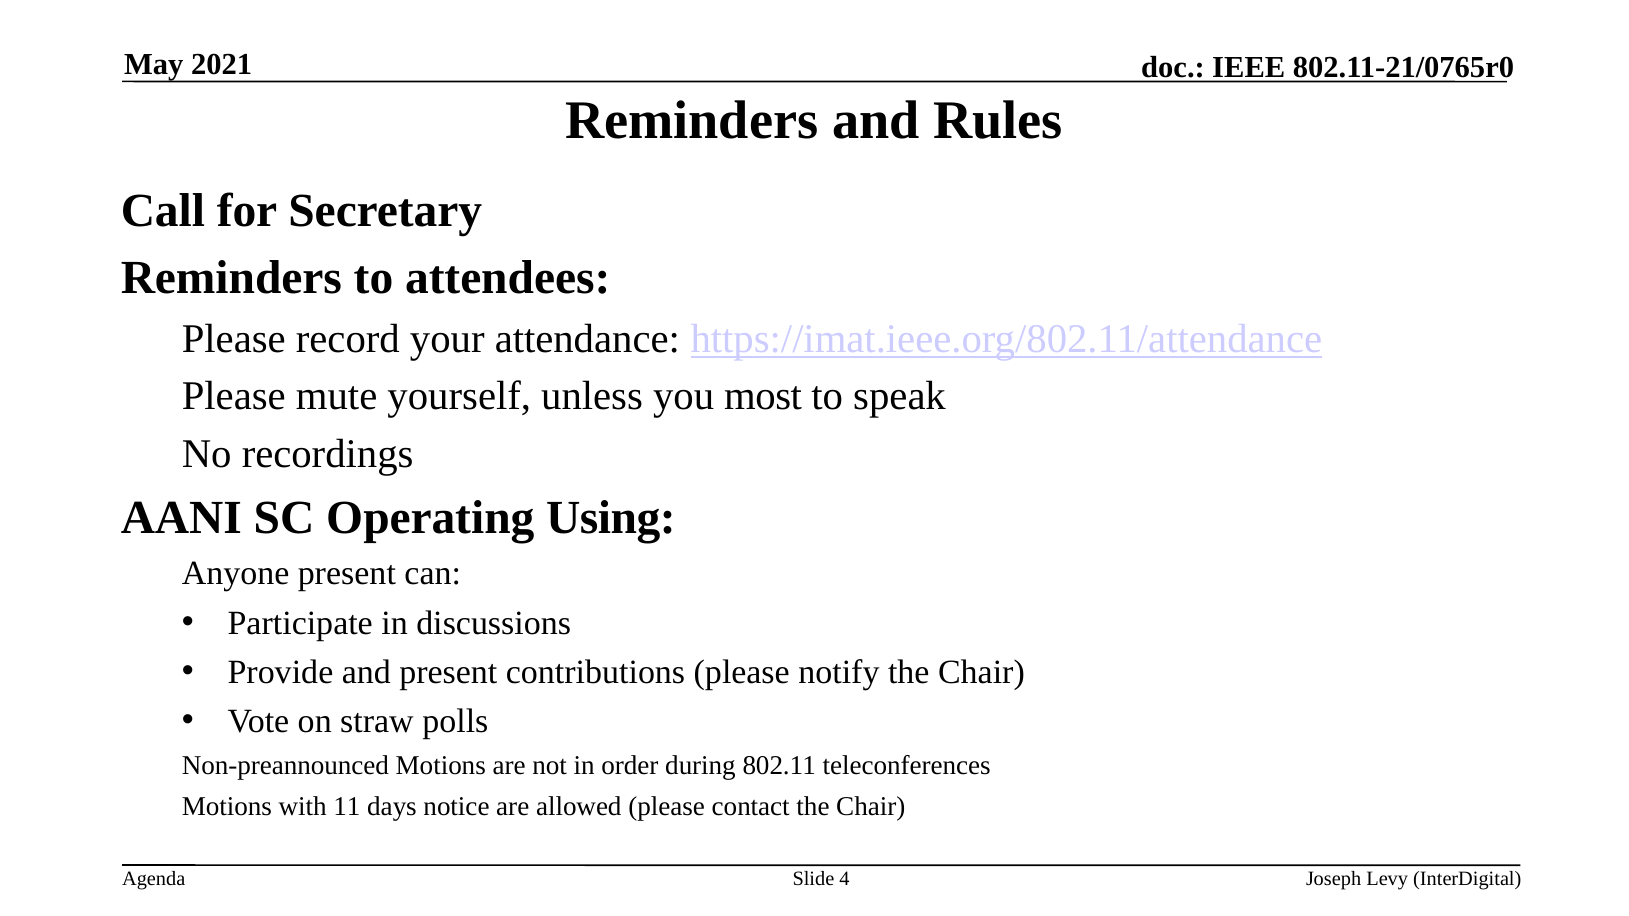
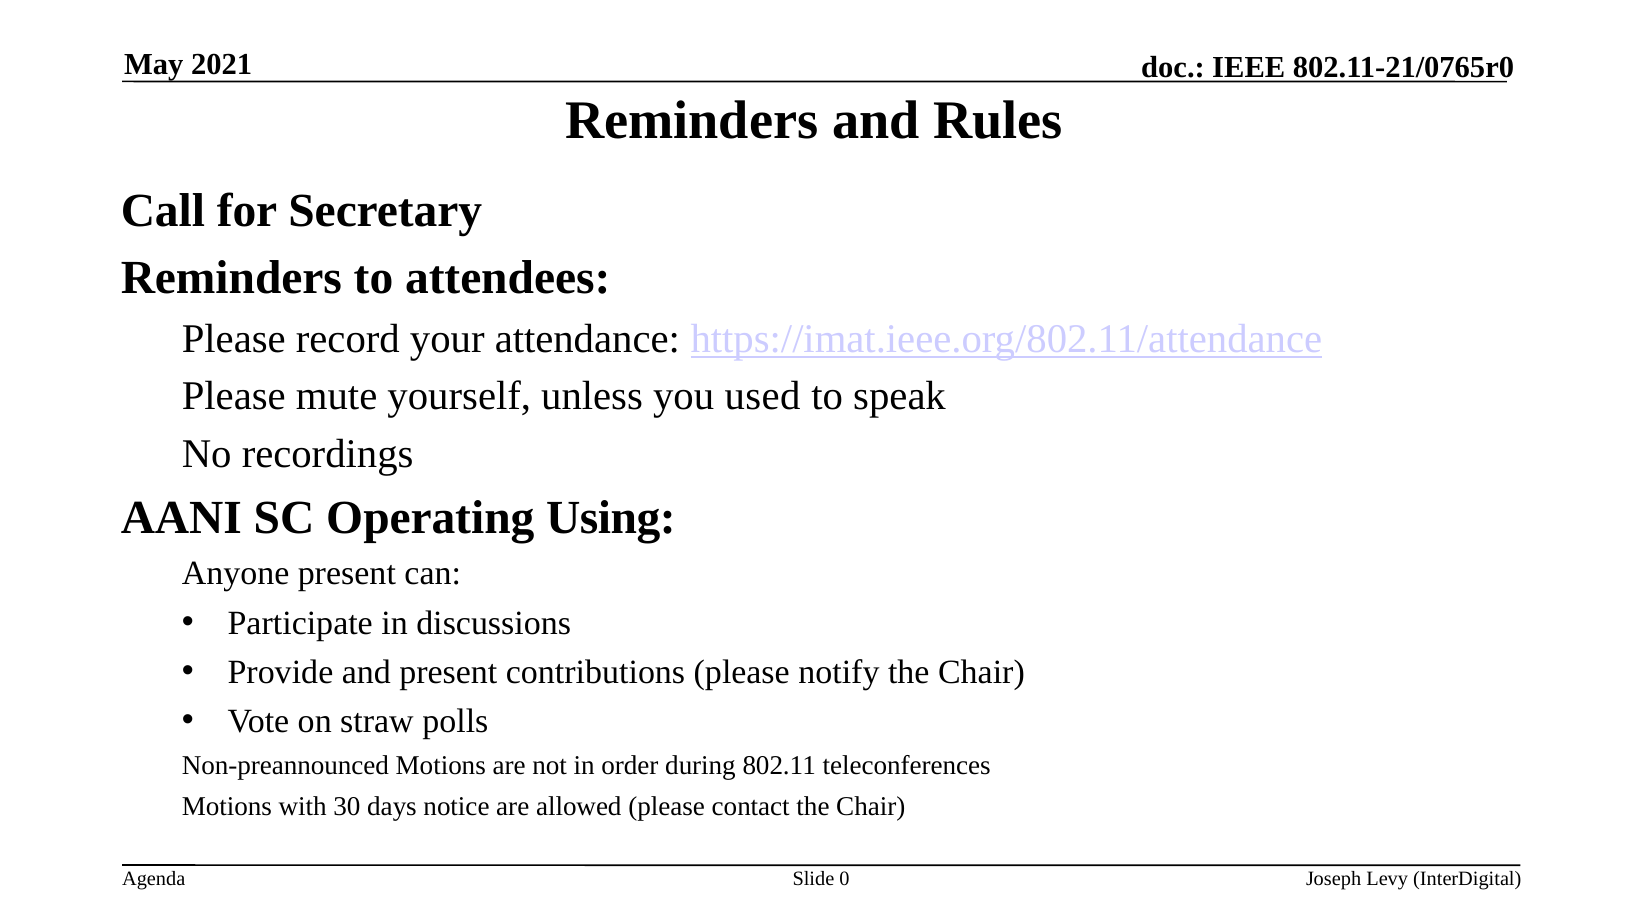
most: most -> used
11: 11 -> 30
4: 4 -> 0
